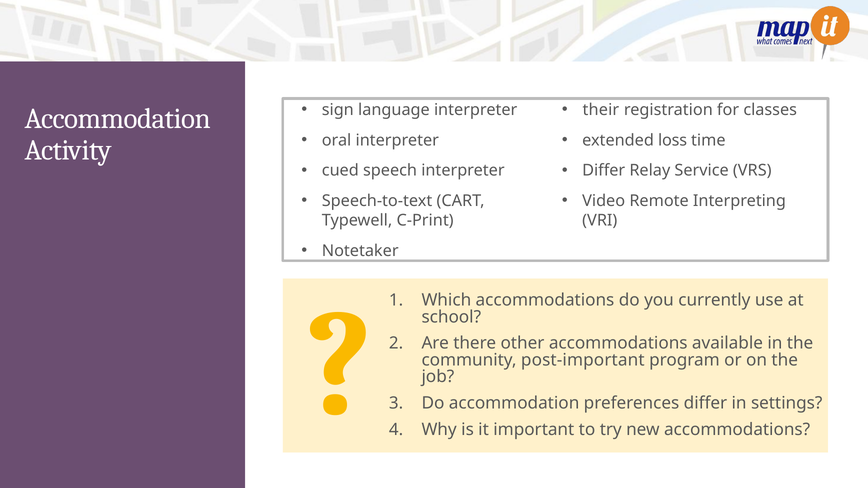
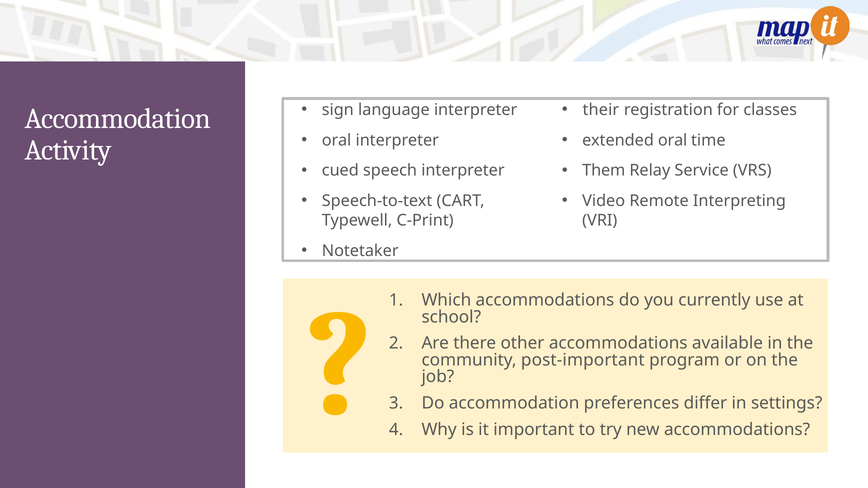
extended loss: loss -> oral
Differ at (604, 171): Differ -> Them
